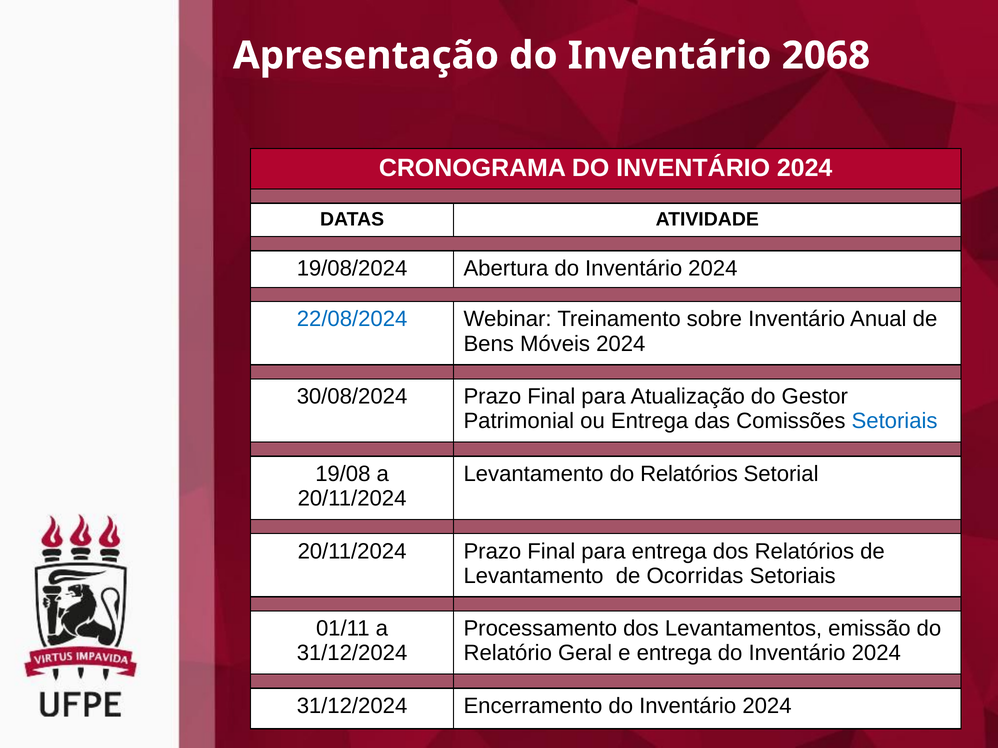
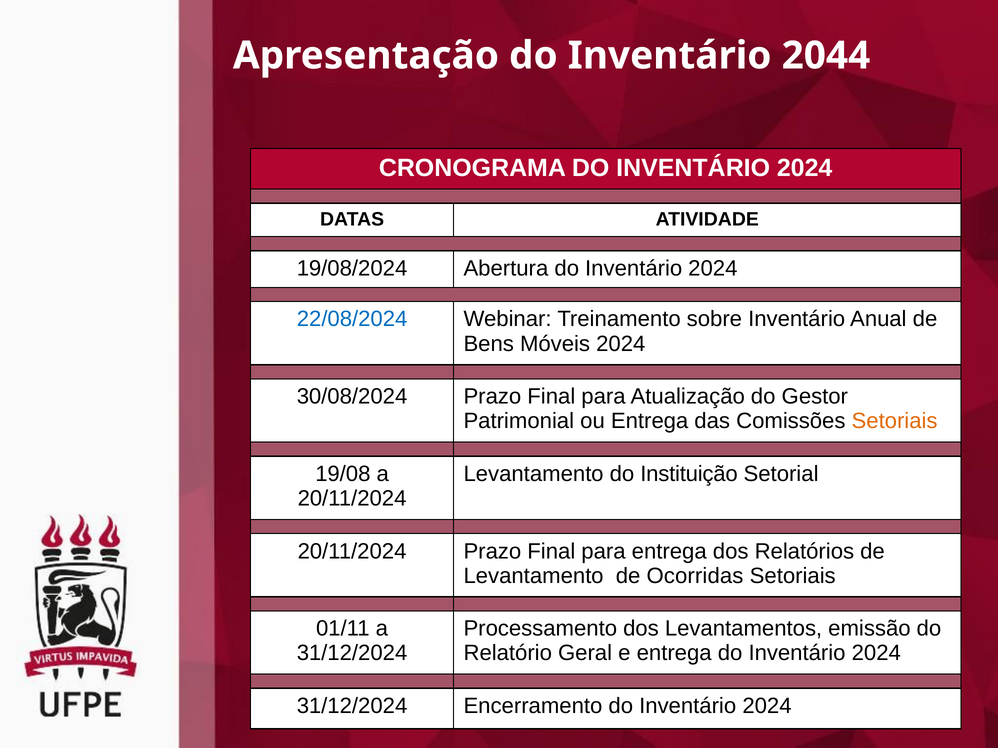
2068: 2068 -> 2044
Setoriais at (895, 421) colour: blue -> orange
do Relatórios: Relatórios -> Instituição
